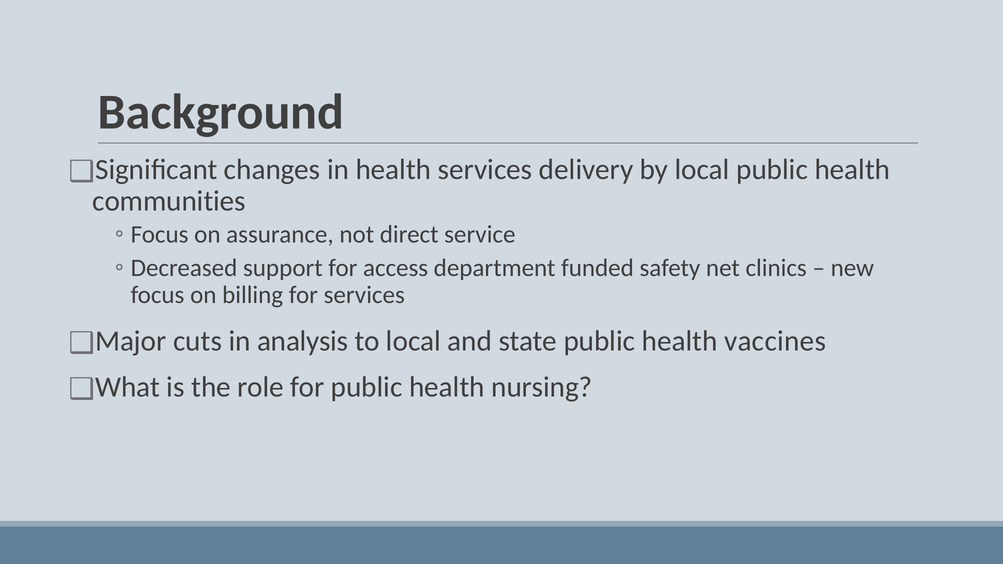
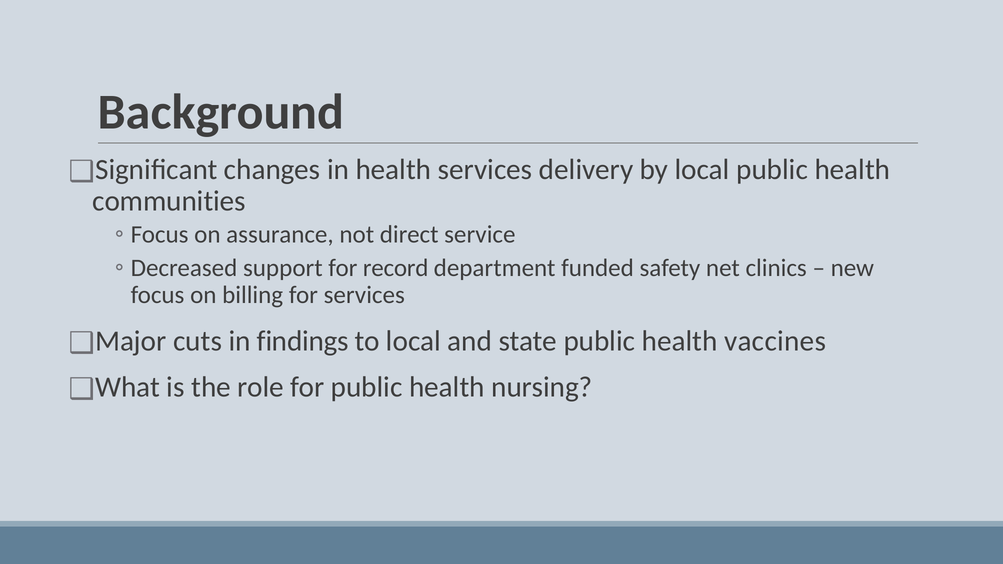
access: access -> record
analysis: analysis -> findings
